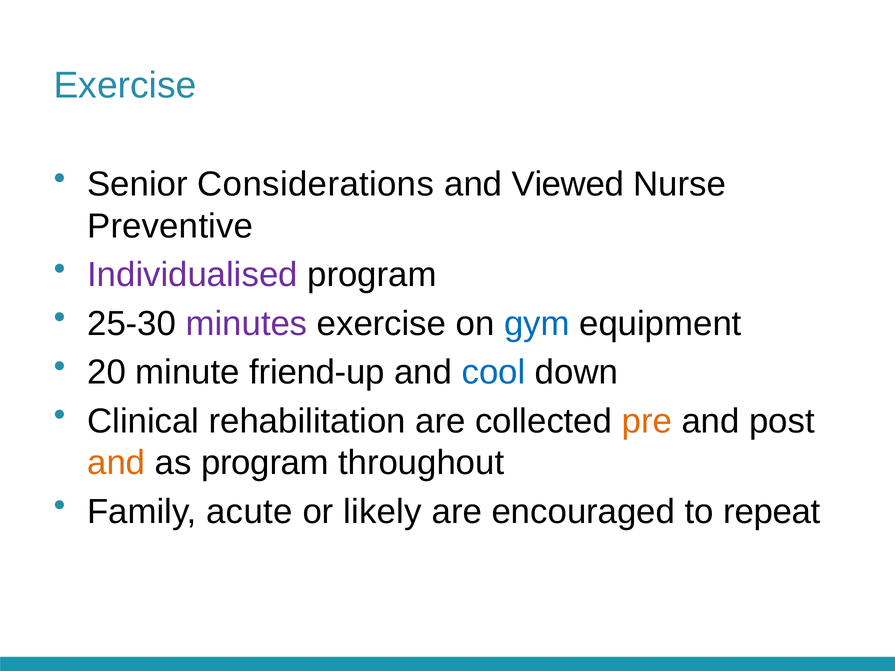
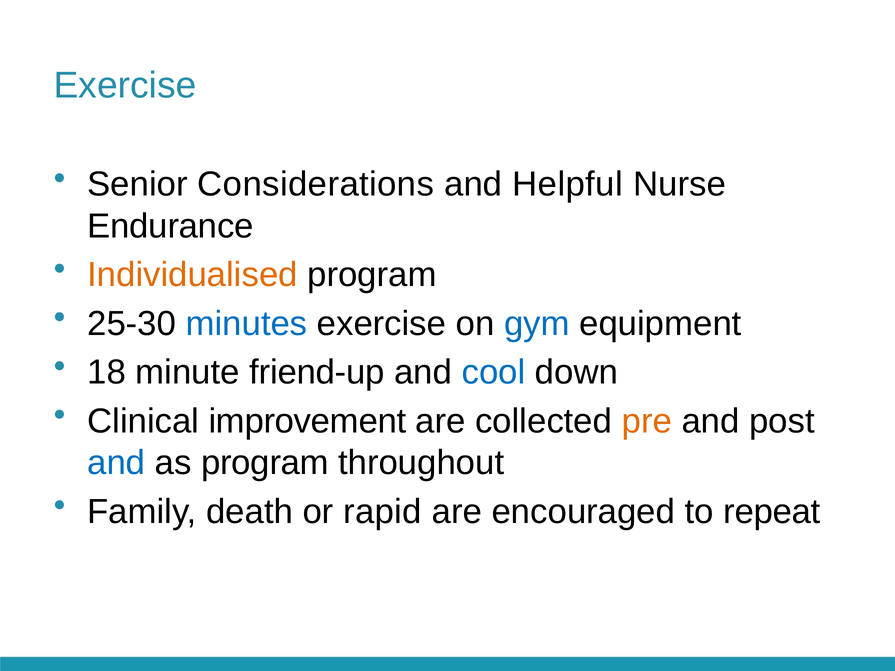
Viewed: Viewed -> Helpful
Preventive: Preventive -> Endurance
Individualised colour: purple -> orange
minutes colour: purple -> blue
20: 20 -> 18
rehabilitation: rehabilitation -> improvement
and at (116, 463) colour: orange -> blue
acute: acute -> death
likely: likely -> rapid
